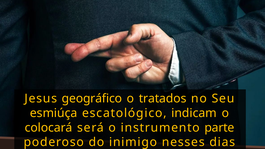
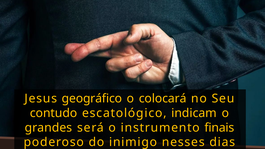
tratados: tratados -> colocará
esmiúça: esmiúça -> contudo
colocará: colocará -> grandes
instrumento parte: parte -> finais
